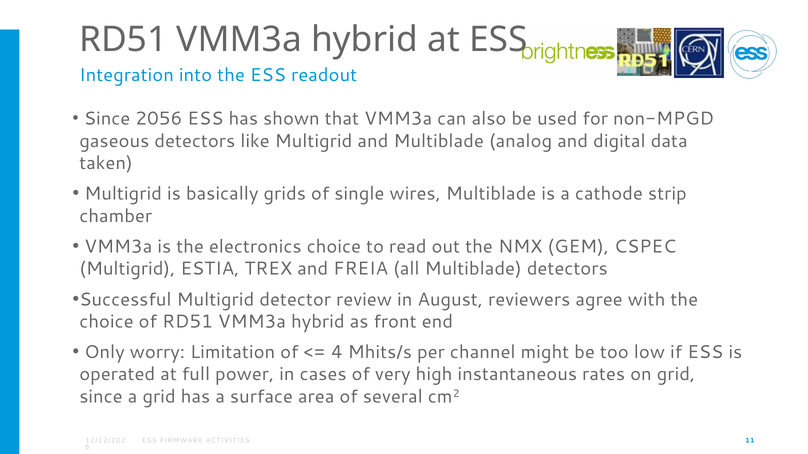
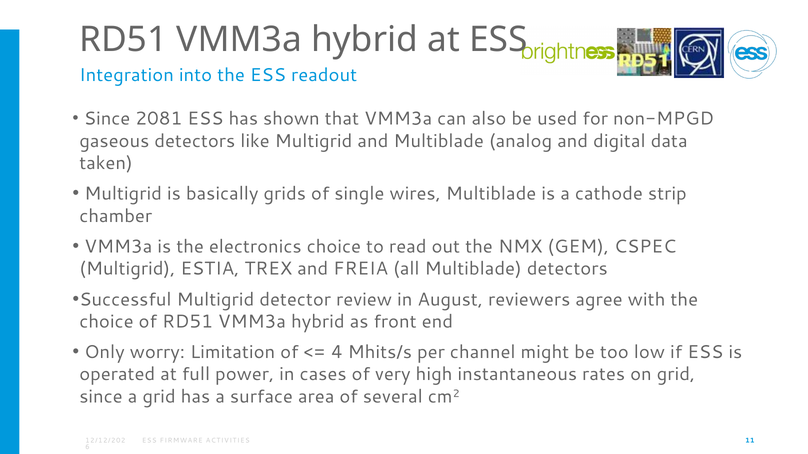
2056: 2056 -> 2081
